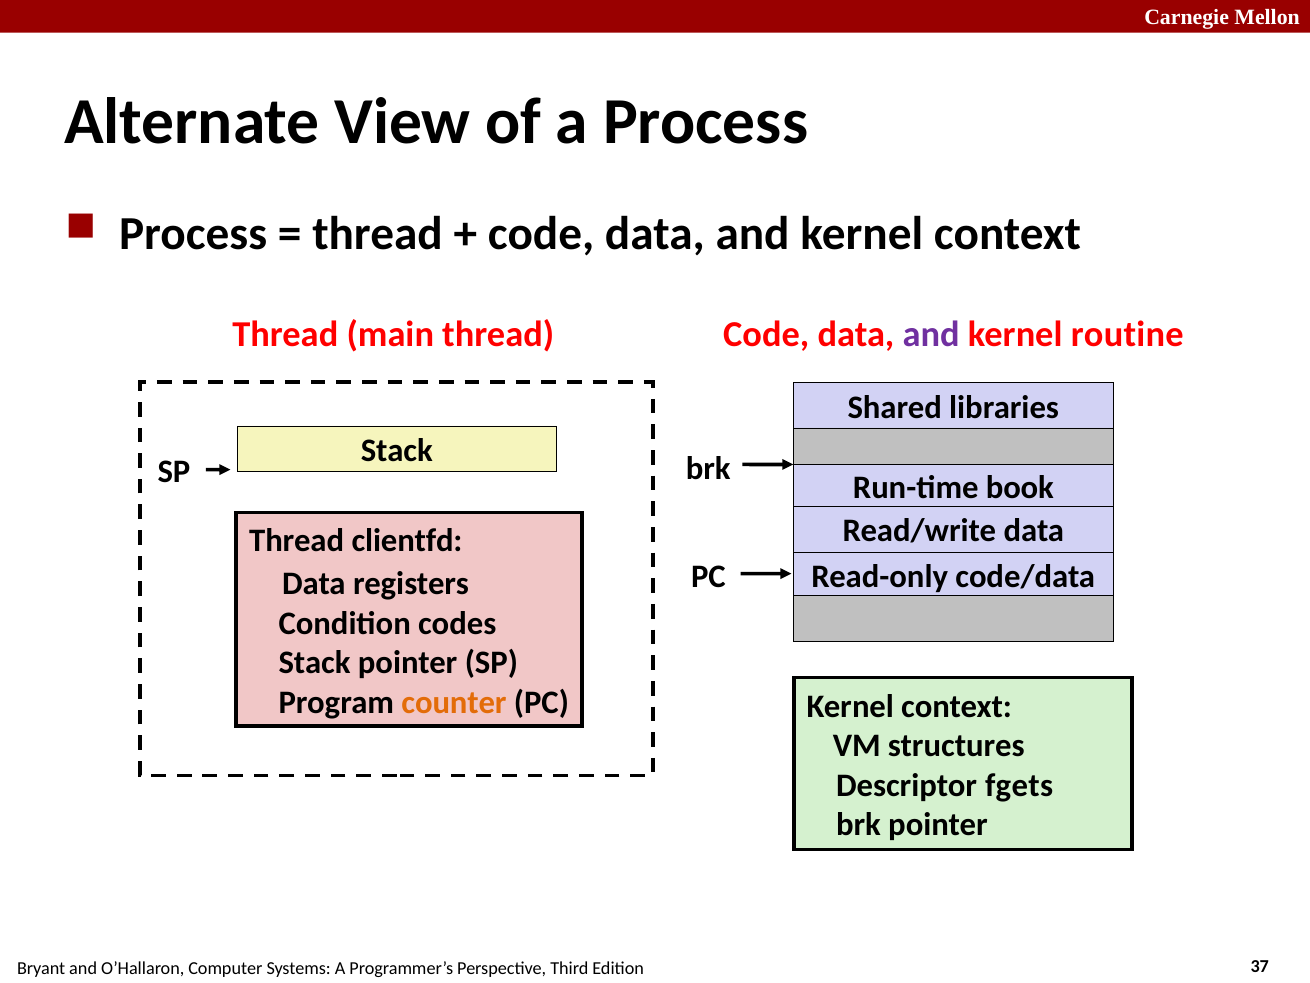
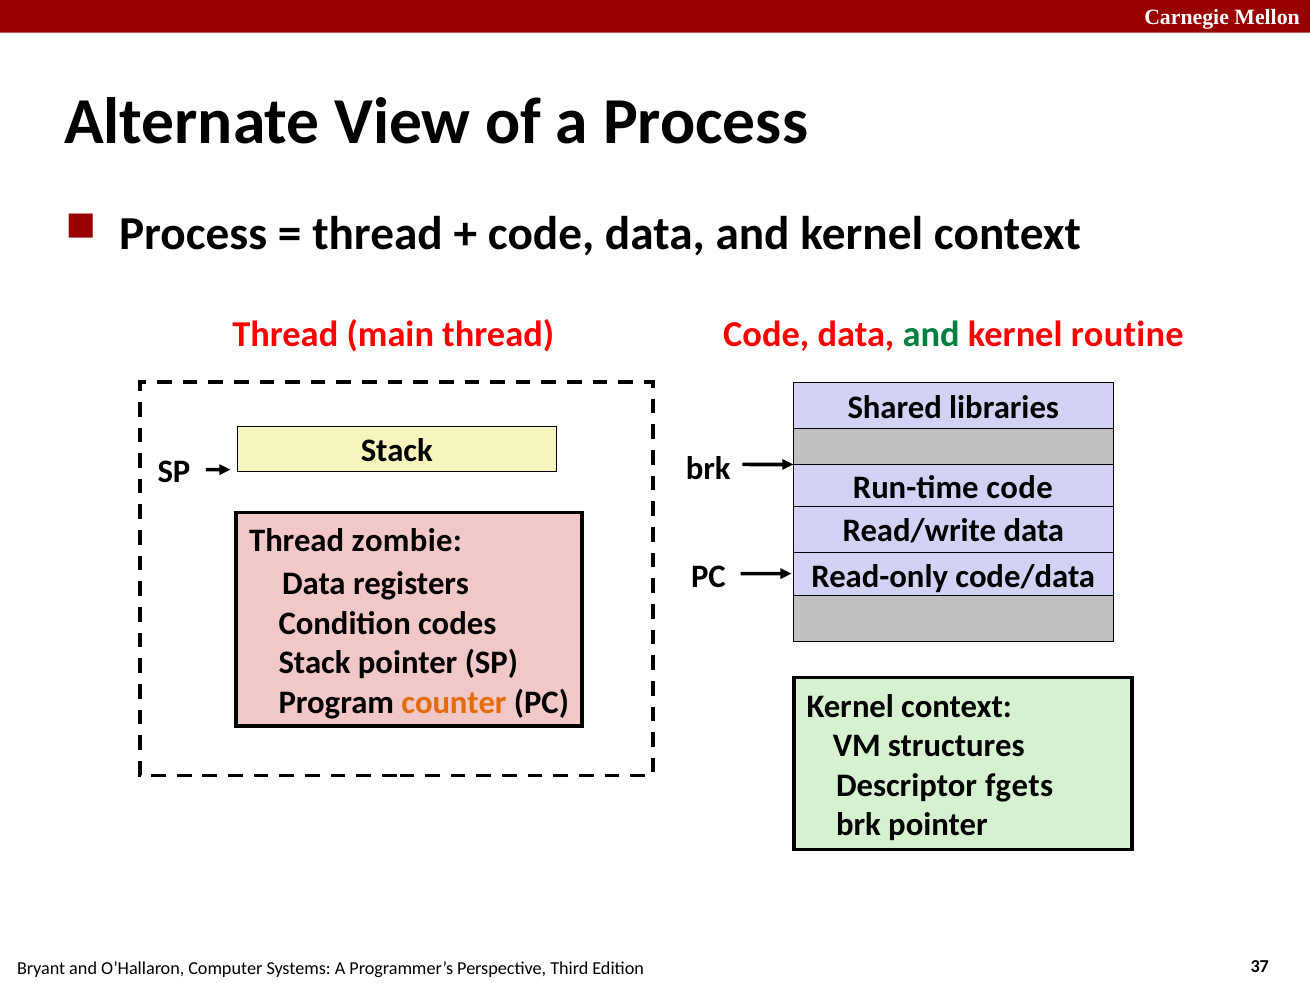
and at (931, 334) colour: purple -> green
Run-time book: book -> code
clientfd: clientfd -> zombie
